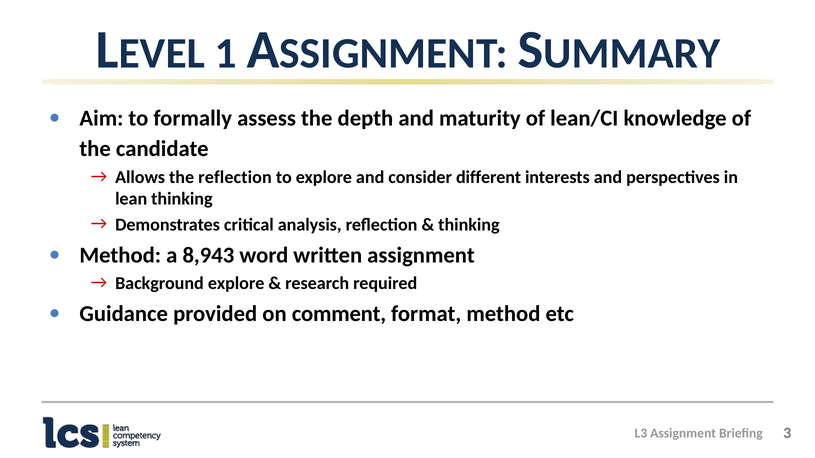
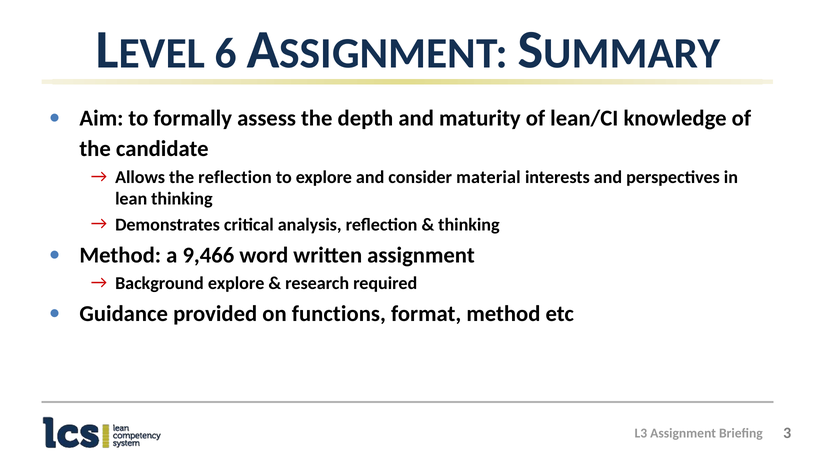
1: 1 -> 6
different: different -> material
8,943: 8,943 -> 9,466
comment: comment -> functions
